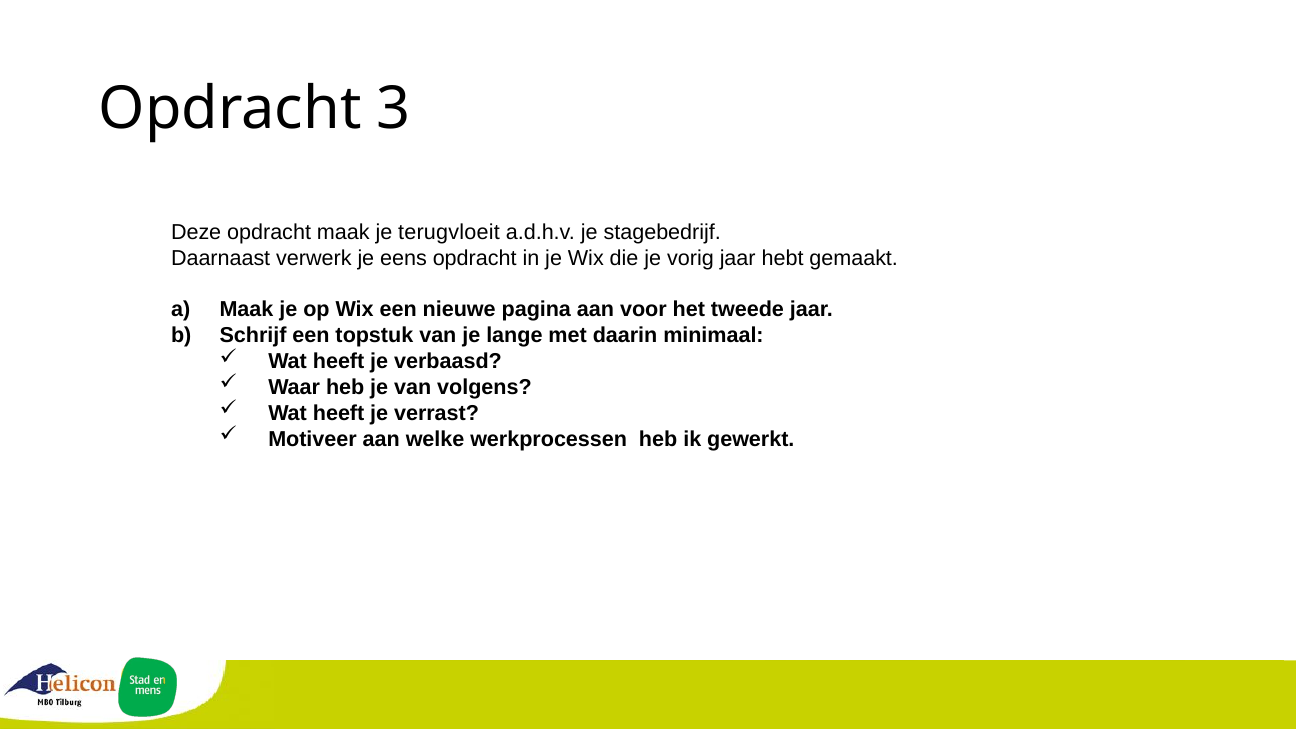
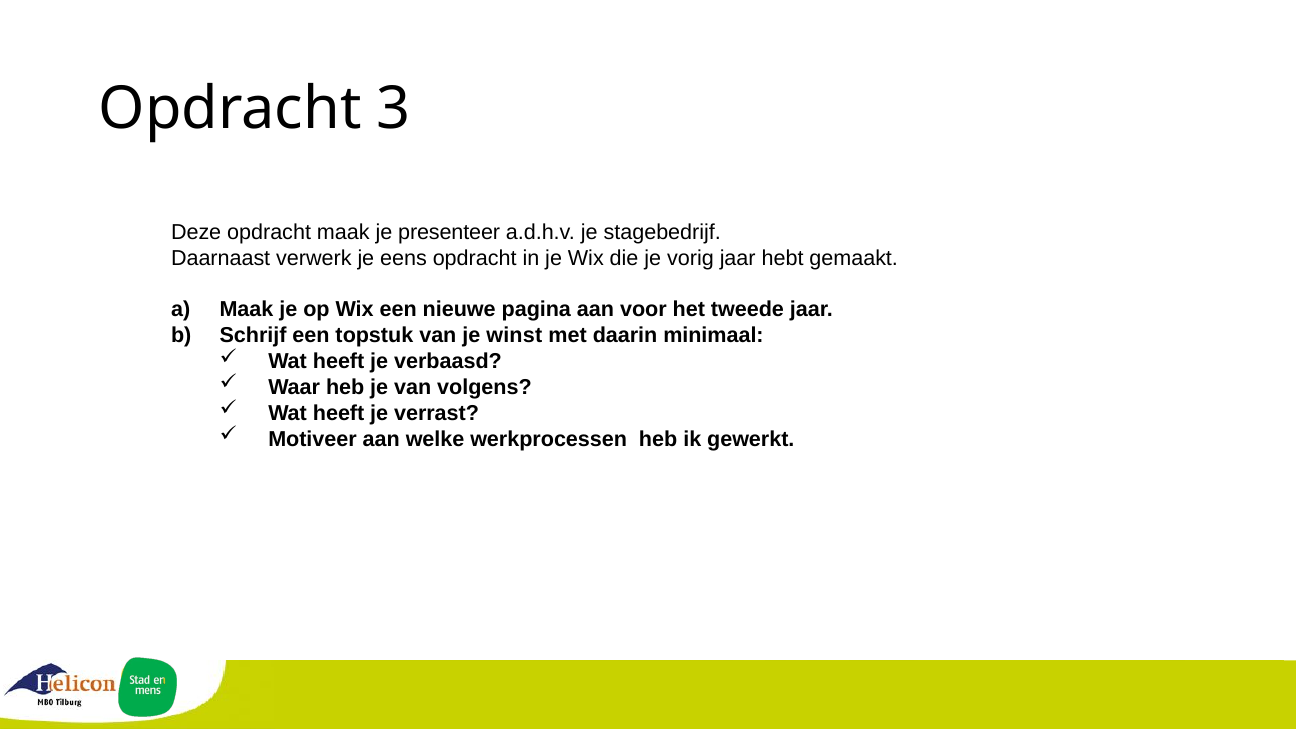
terugvloeit: terugvloeit -> presenteer
lange: lange -> winst
